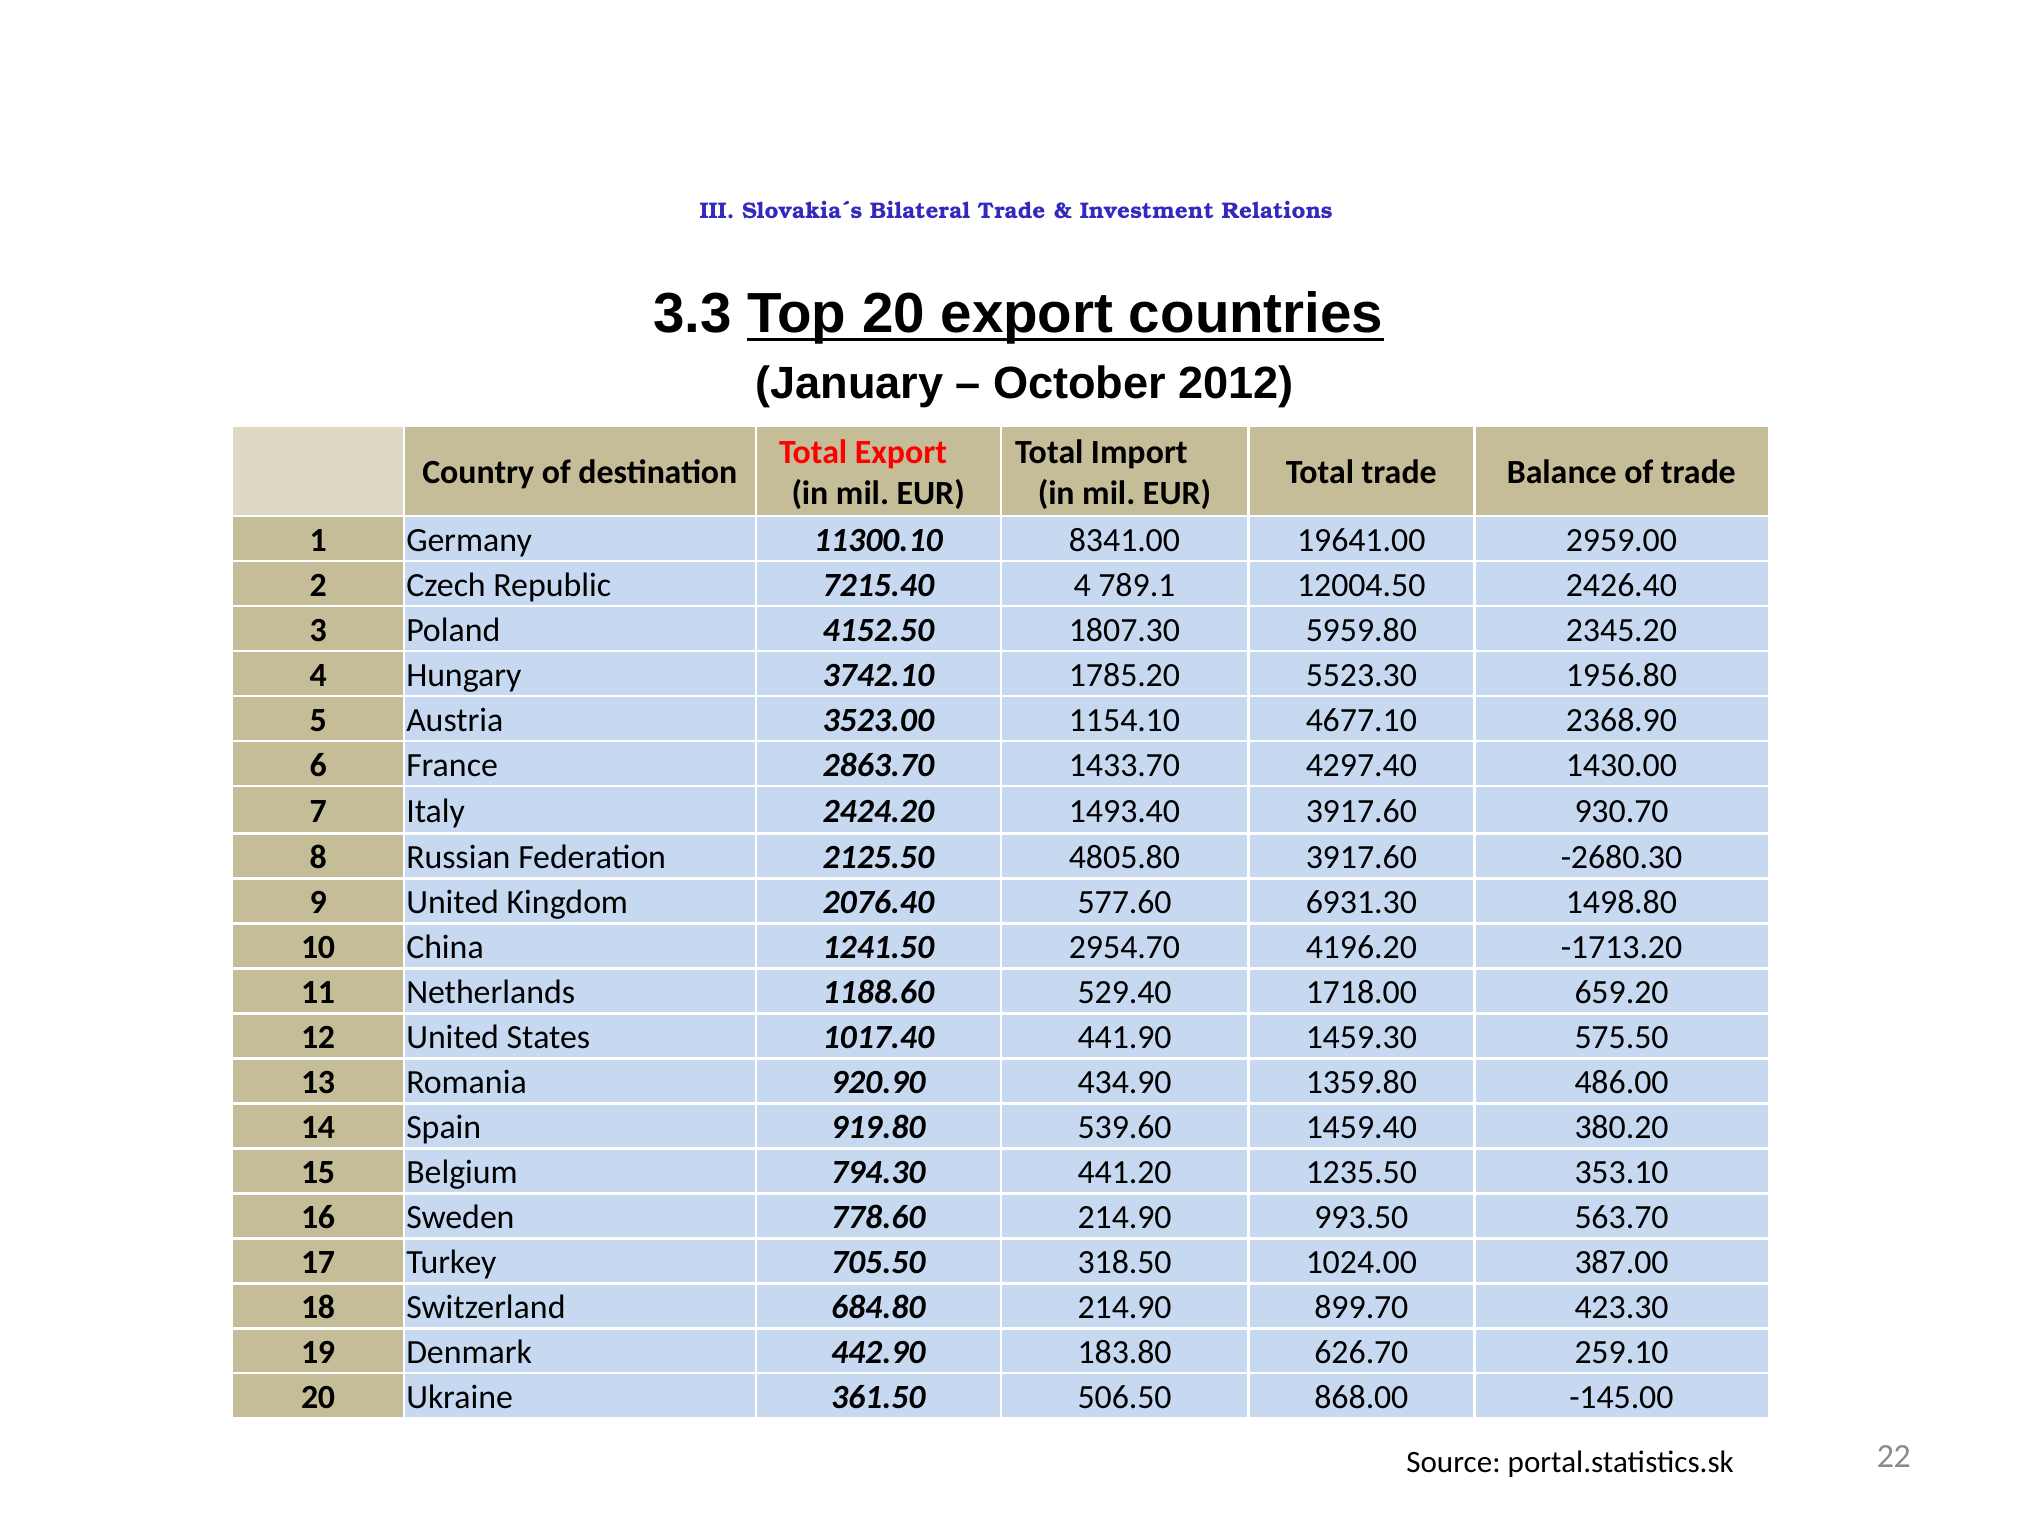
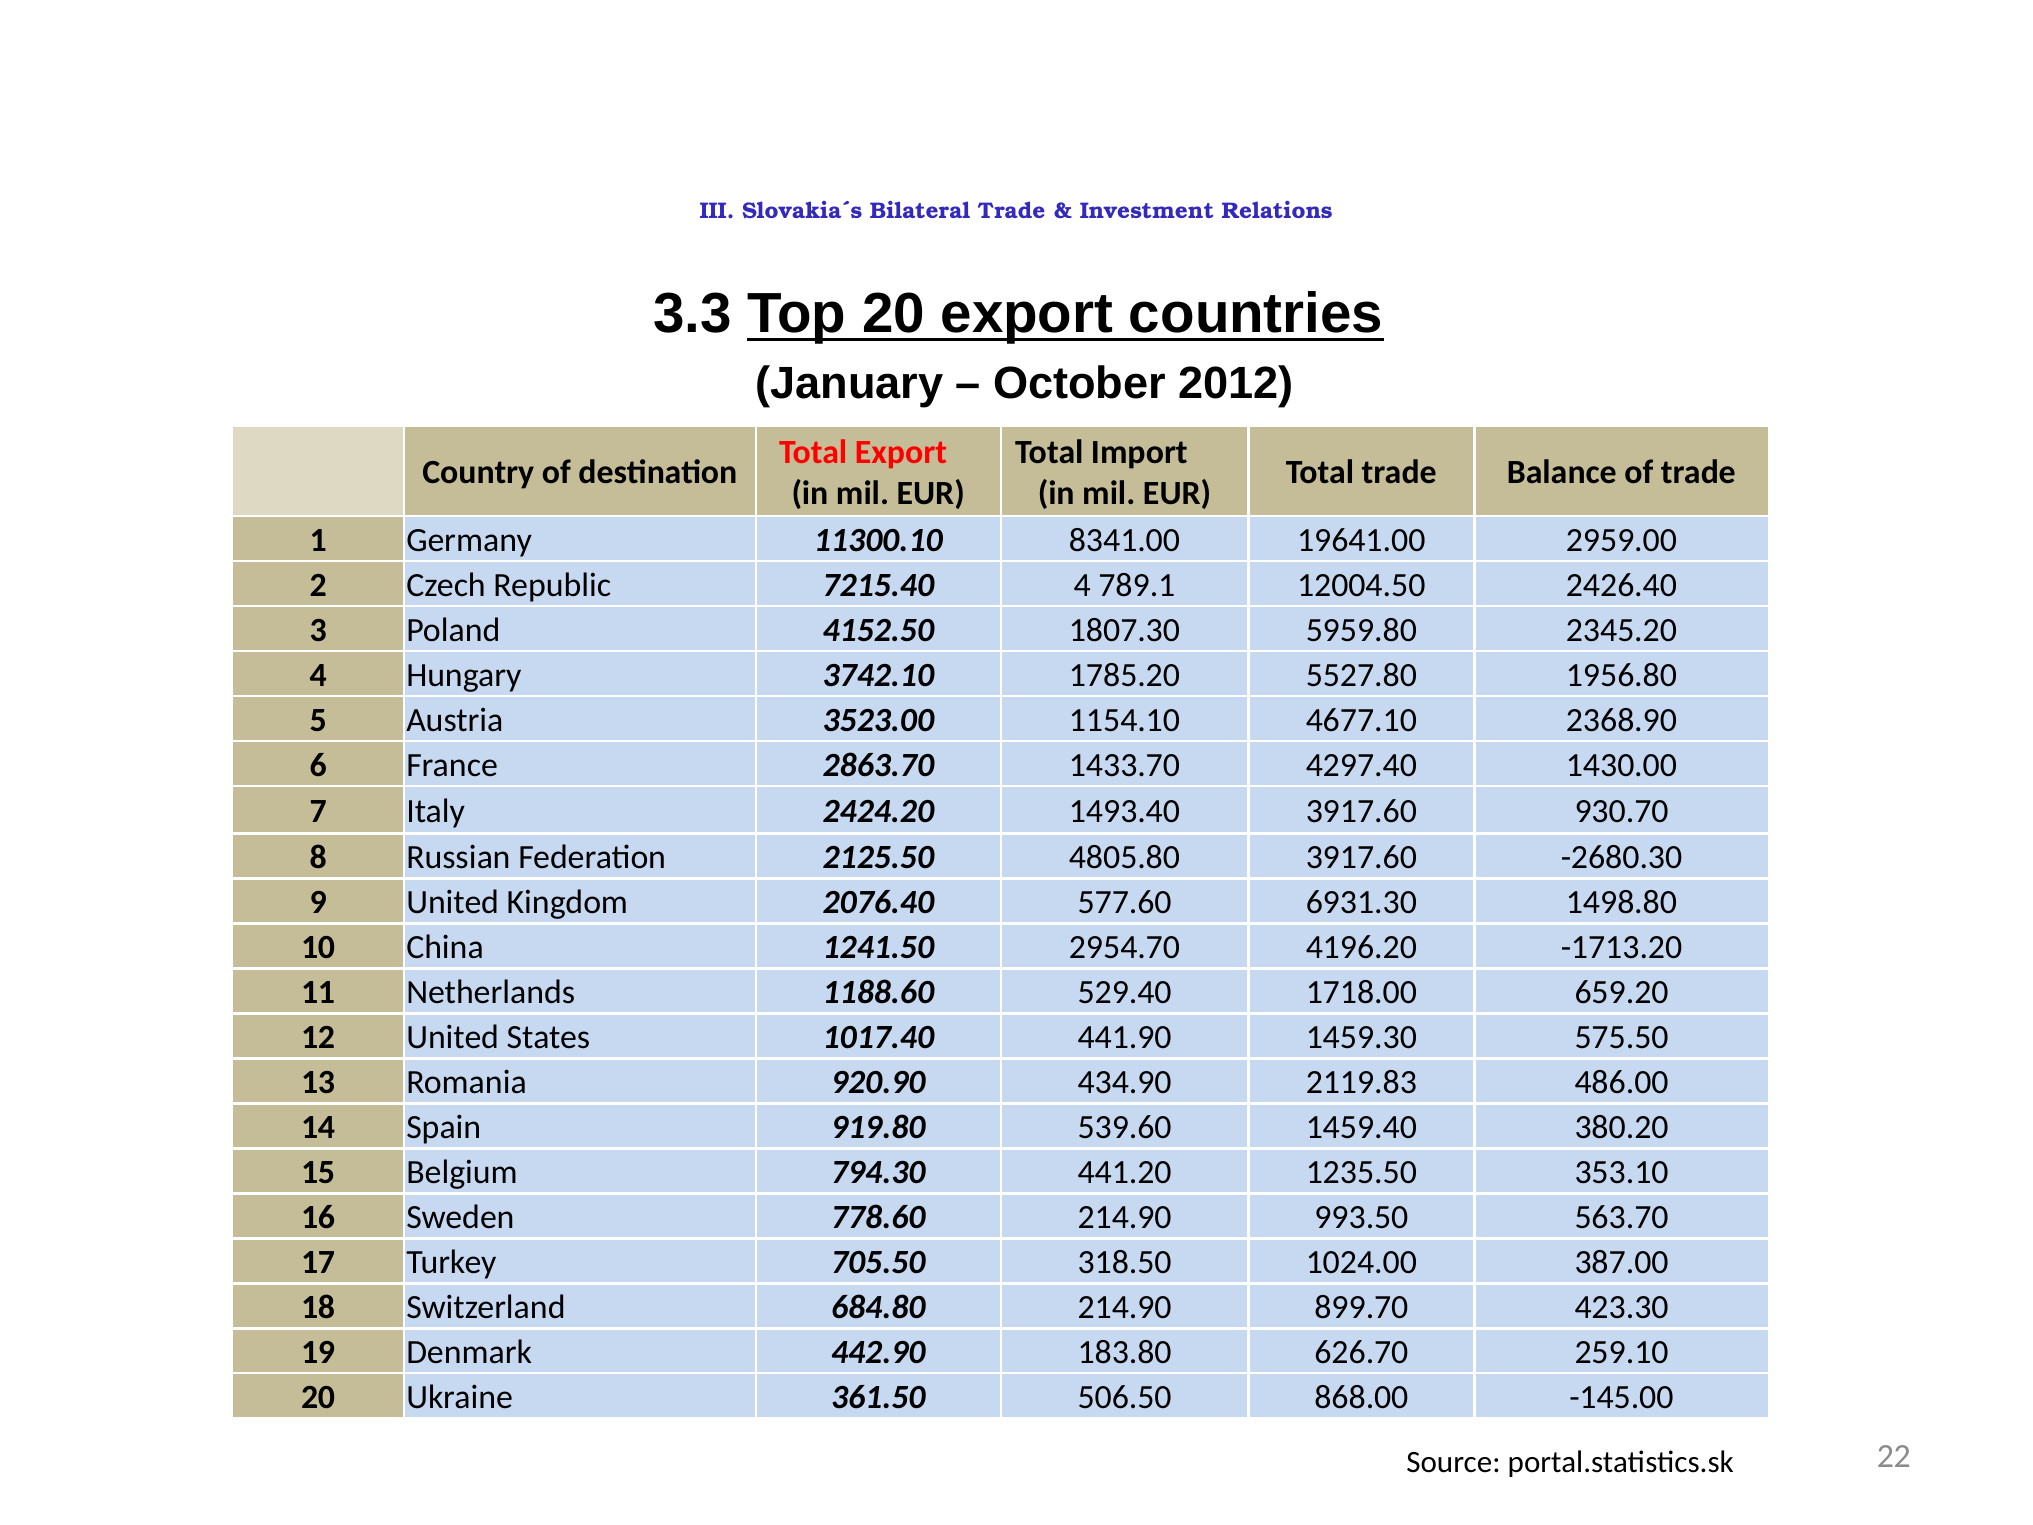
5523.30: 5523.30 -> 5527.80
1359.80: 1359.80 -> 2119.83
